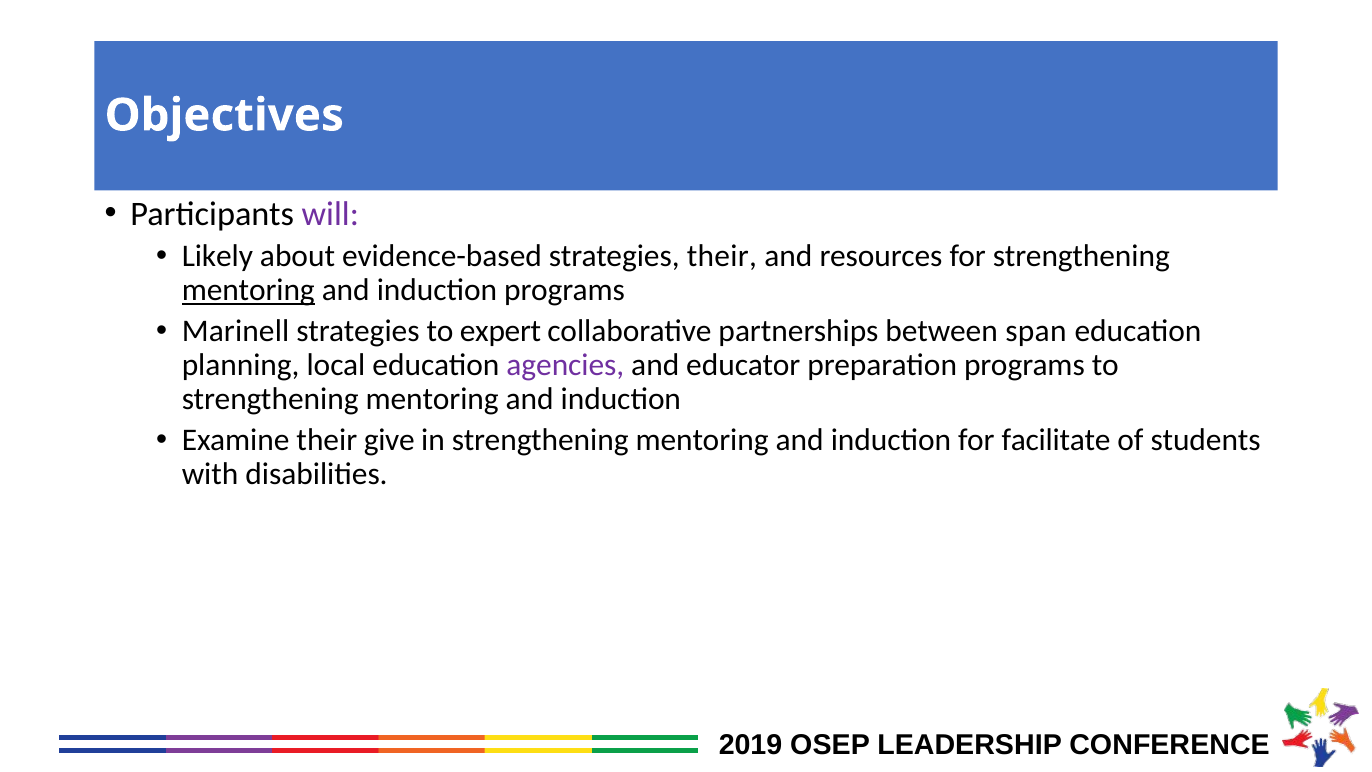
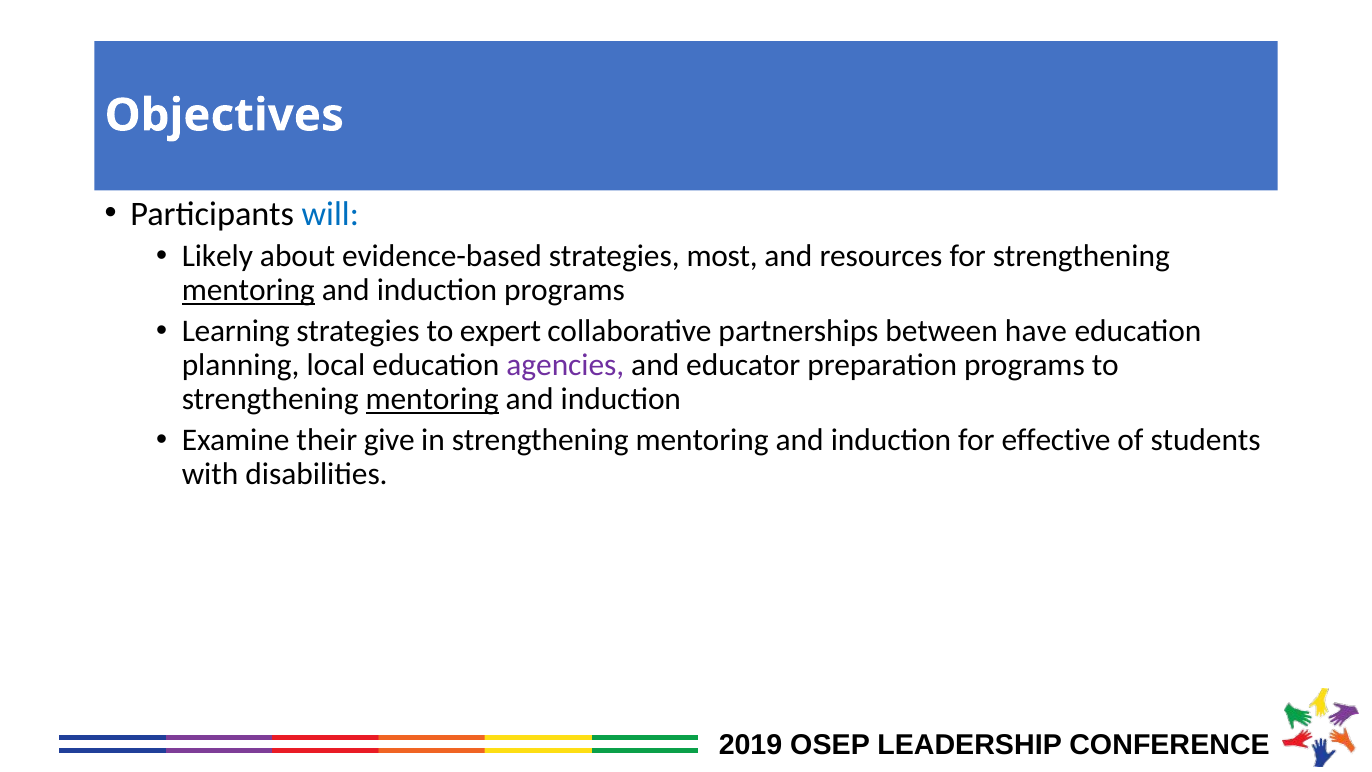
will colour: purple -> blue
strategies their: their -> most
Marinell: Marinell -> Learning
span: span -> have
mentoring at (432, 399) underline: none -> present
facilitate: facilitate -> effective
